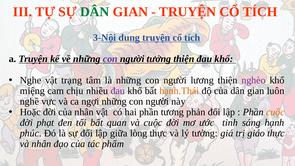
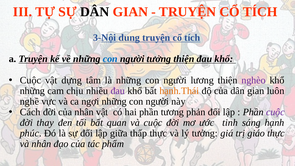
DÂN at (95, 12) colour: green -> black
con at (110, 59) colour: purple -> blue
Nghe at (31, 80): Nghe -> Cuộc
trạng: trạng -> dựng
miệng at (32, 91): miệng -> những
Hoặc: Hoặc -> Cách
cuộc at (275, 112) colour: orange -> purple
phạt: phạt -> thay
lòng: lòng -> thấp
